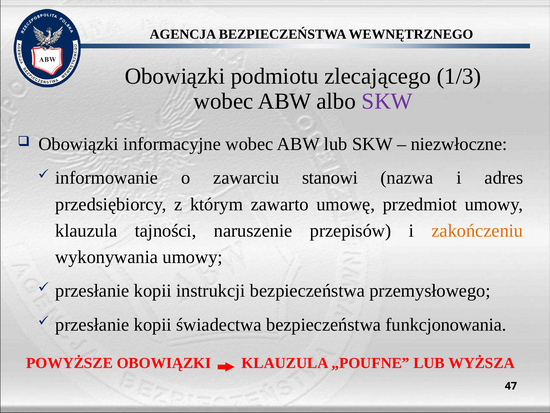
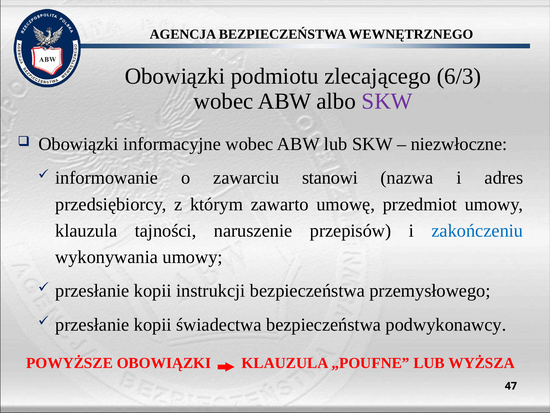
1/3: 1/3 -> 6/3
zakończeniu colour: orange -> blue
funkcjonowania: funkcjonowania -> podwykonawcy
